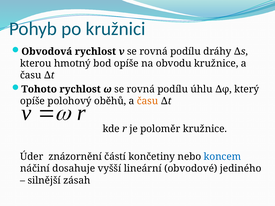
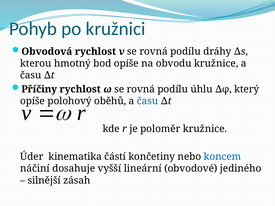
Tohoto: Tohoto -> Příčiny
času at (147, 101) colour: orange -> blue
znázornění: znázornění -> kinematika
